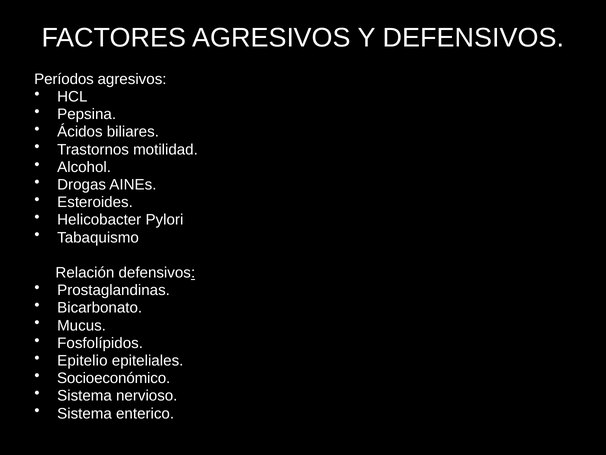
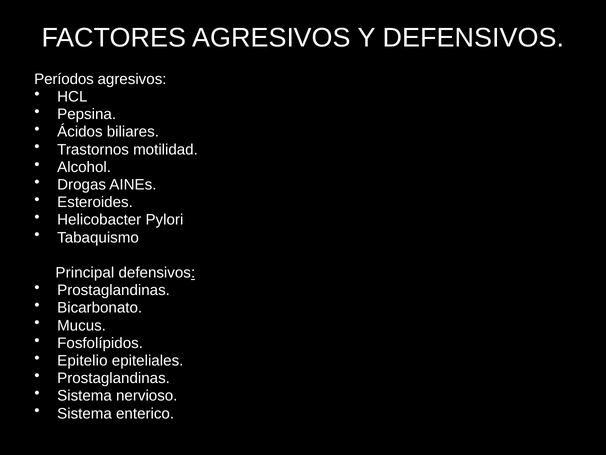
Relación: Relación -> Principal
Socioeconómico at (114, 378): Socioeconómico -> Prostaglandinas
